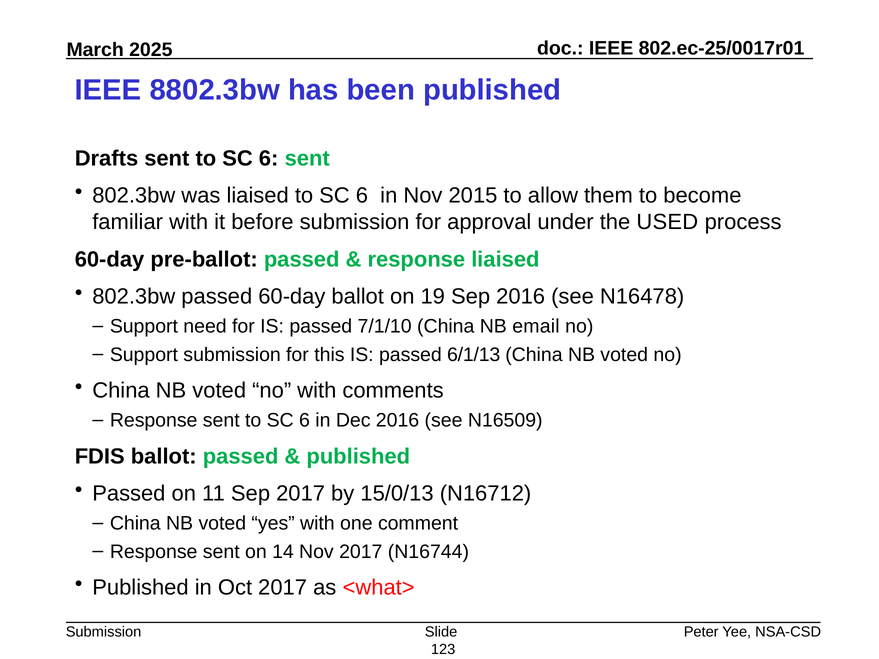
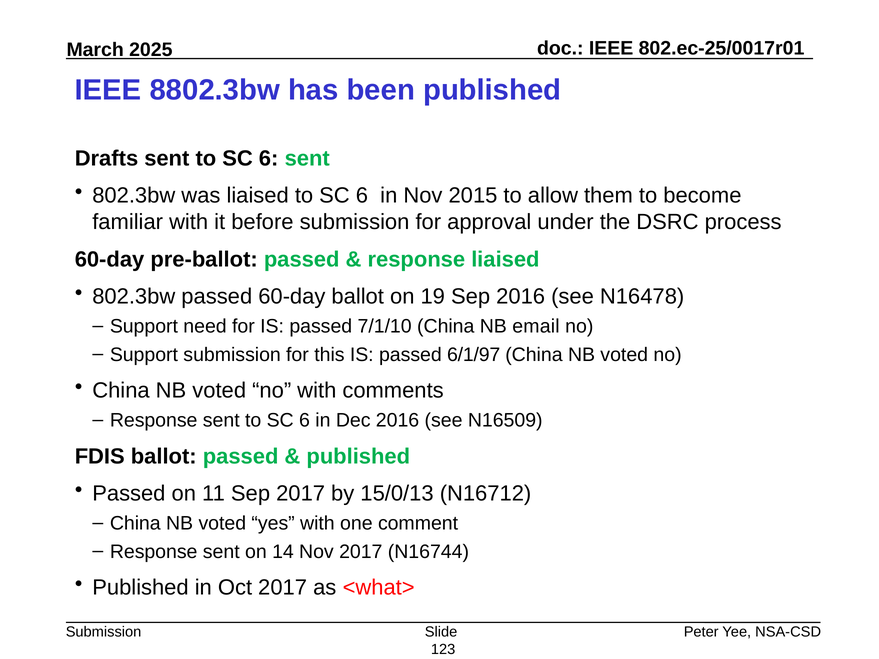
USED: USED -> DSRC
6/1/13: 6/1/13 -> 6/1/97
